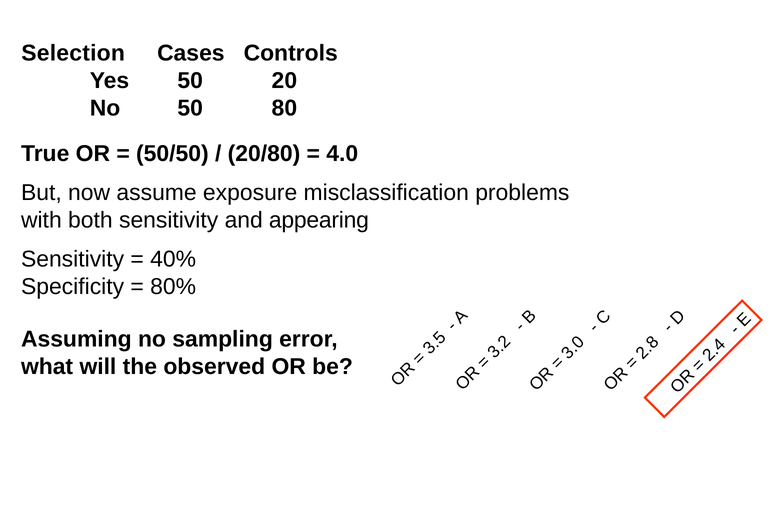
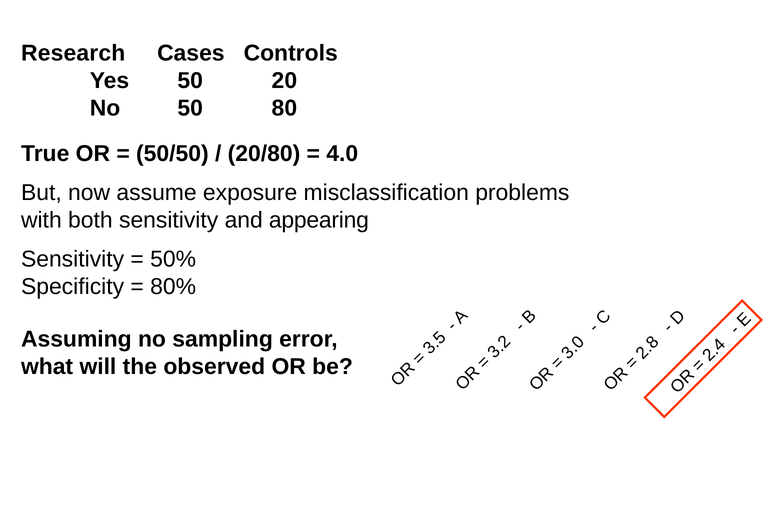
Selection: Selection -> Research
40%: 40% -> 50%
